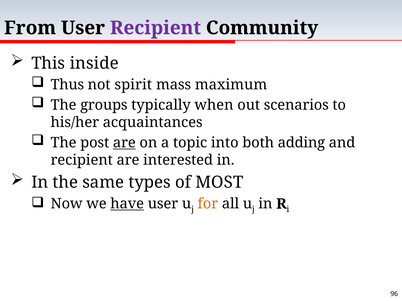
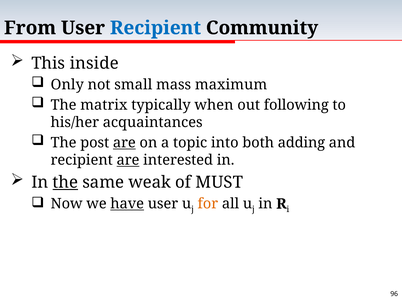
Recipient at (155, 28) colour: purple -> blue
Thus: Thus -> Only
spirit: spirit -> small
groups: groups -> matrix
scenarios: scenarios -> following
are at (128, 160) underline: none -> present
the at (65, 183) underline: none -> present
types: types -> weak
MOST: MOST -> MUST
